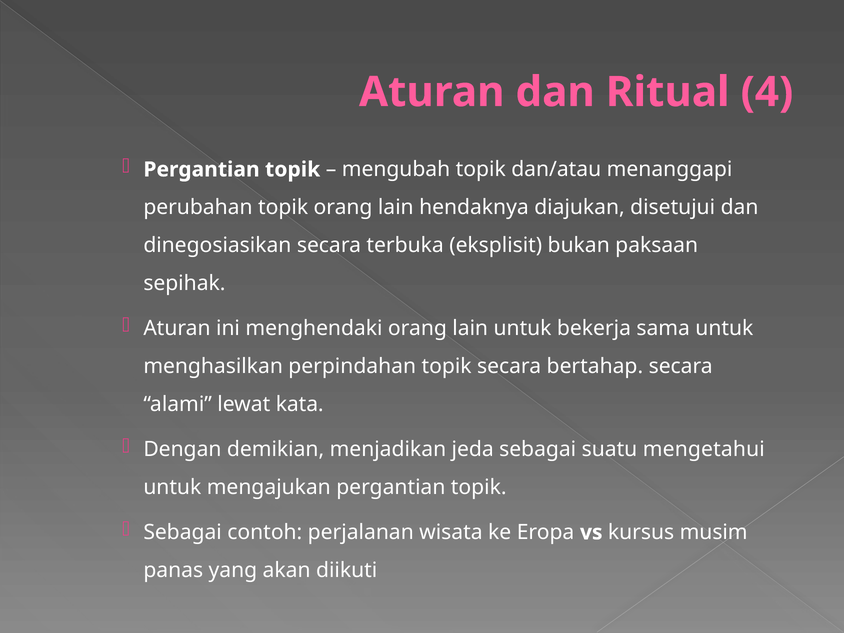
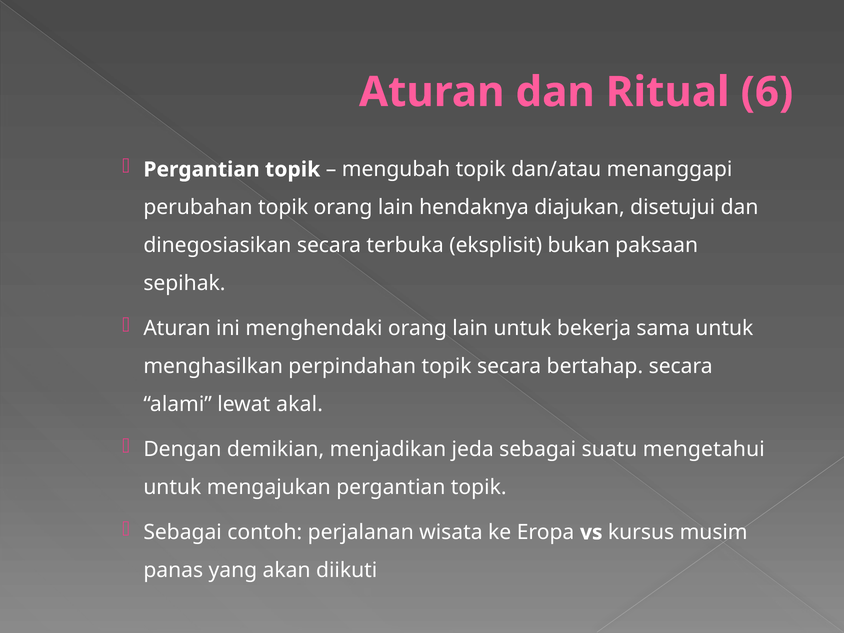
4: 4 -> 6
kata: kata -> akal
